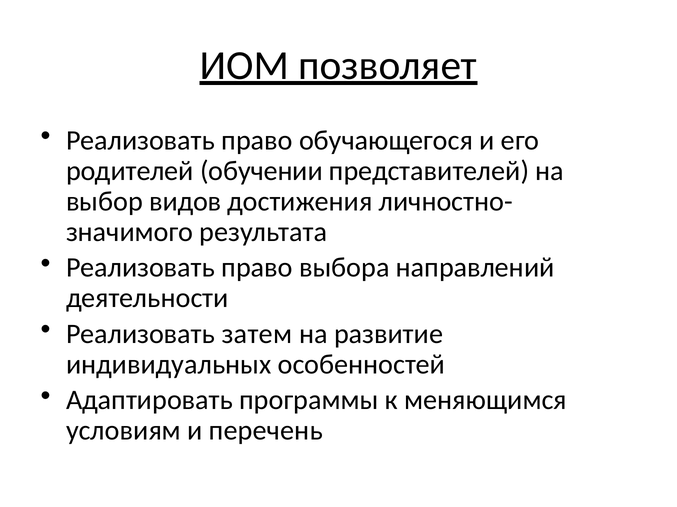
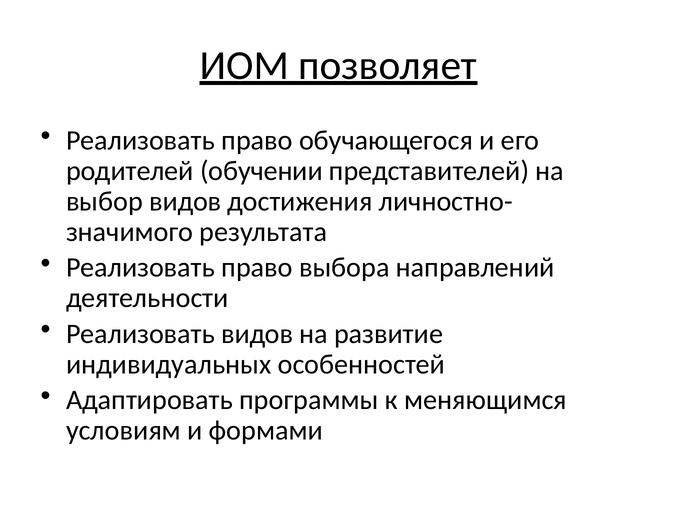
Реализовать затем: затем -> видов
перечень: перечень -> формами
